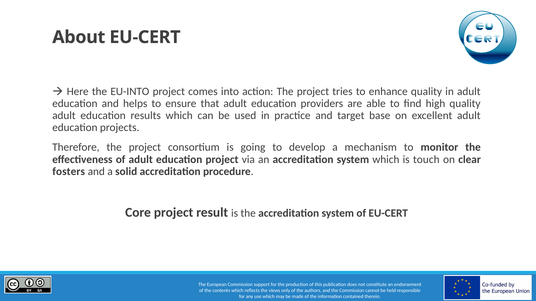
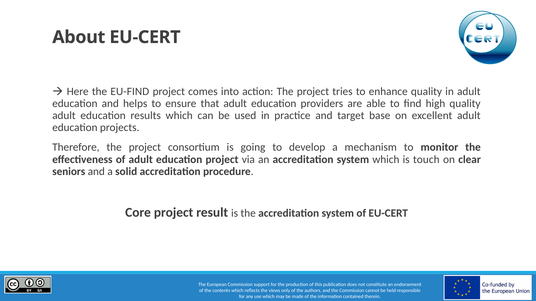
EU-INTO: EU-INTO -> EU-FIND
fosters: fosters -> seniors
